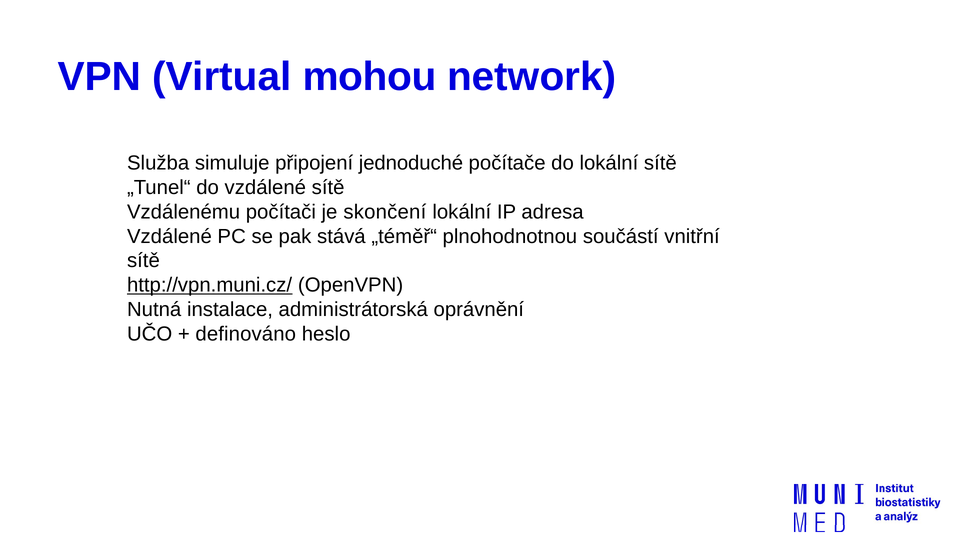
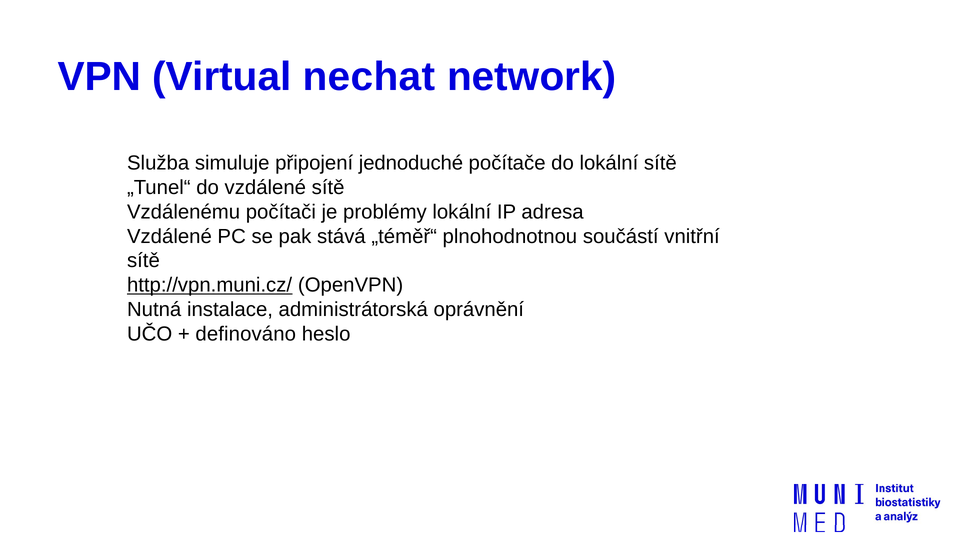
mohou: mohou -> nechat
skončení: skončení -> problémy
